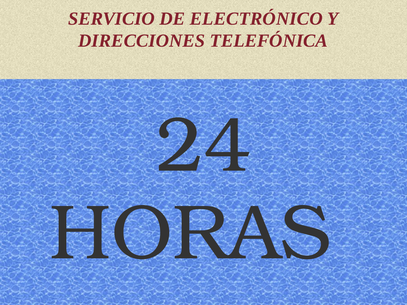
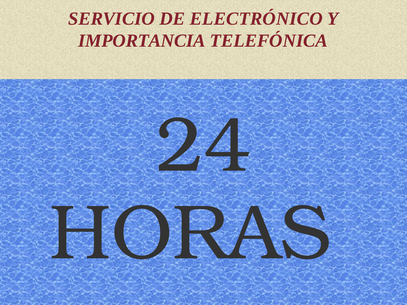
DIRECCIONES: DIRECCIONES -> IMPORTANCIA
